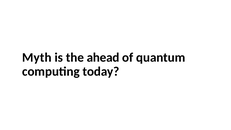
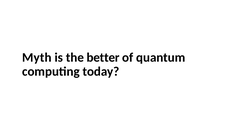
ahead: ahead -> better
